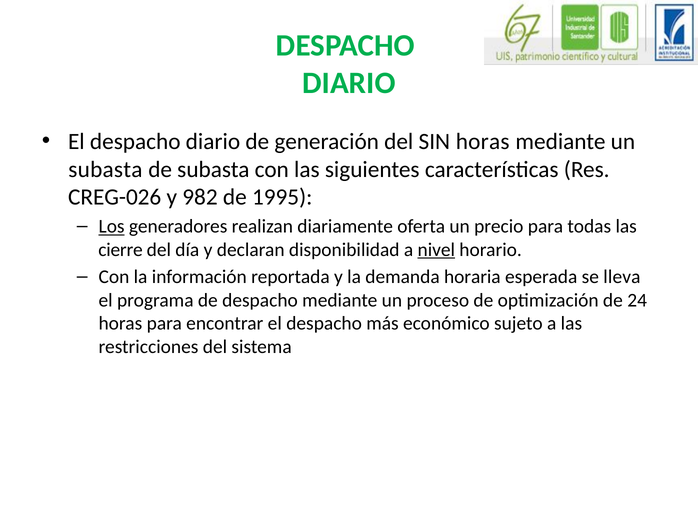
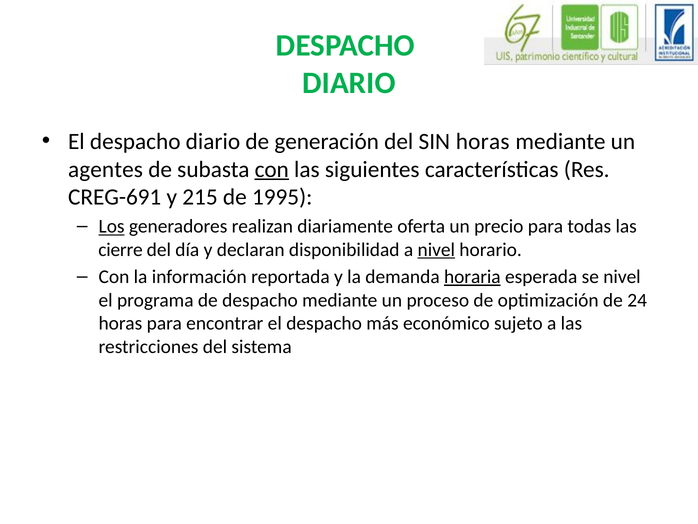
subasta at (105, 169): subasta -> agentes
con at (272, 169) underline: none -> present
CREG-026: CREG-026 -> CREG-691
982: 982 -> 215
horaria underline: none -> present
se lleva: lleva -> nivel
